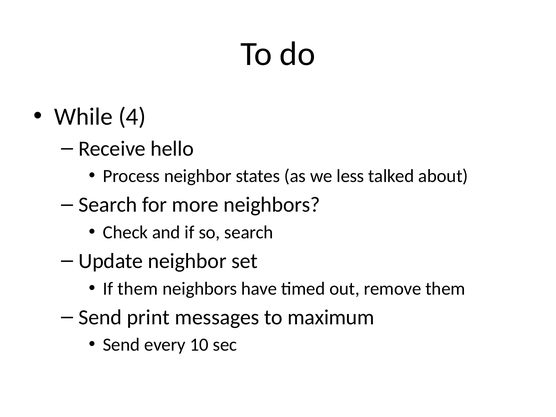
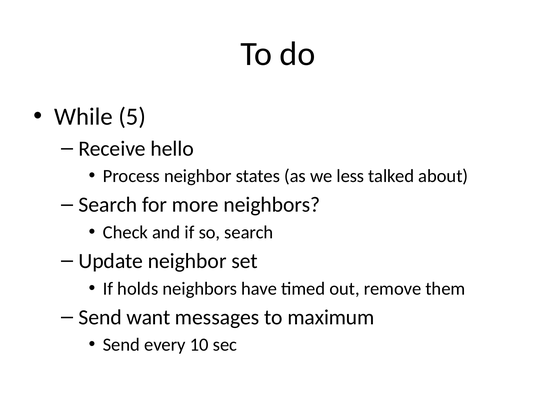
4: 4 -> 5
If them: them -> holds
print: print -> want
